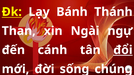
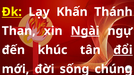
Bánh: Bánh -> Khấn
Ngài underline: none -> present
cánh: cánh -> khúc
